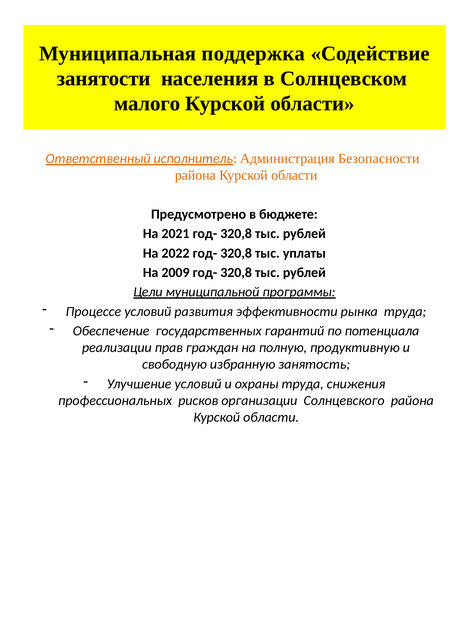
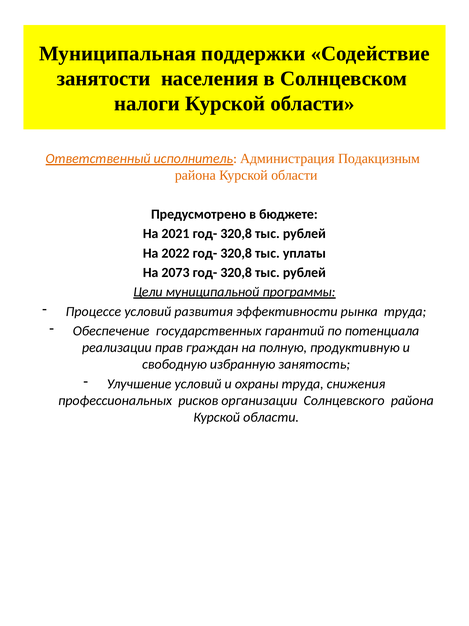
поддержка: поддержка -> поддержки
малого: малого -> налоги
Безопасности: Безопасности -> Подакцизным
2009: 2009 -> 2073
